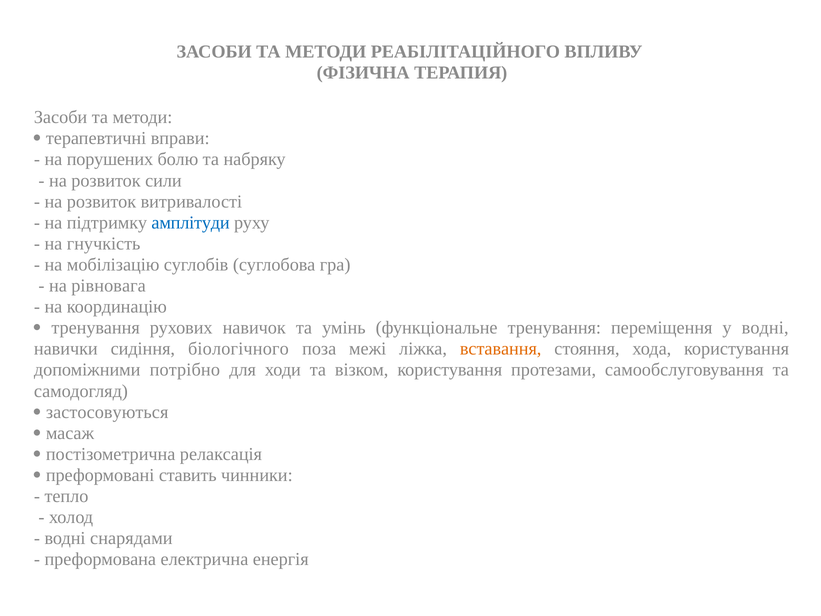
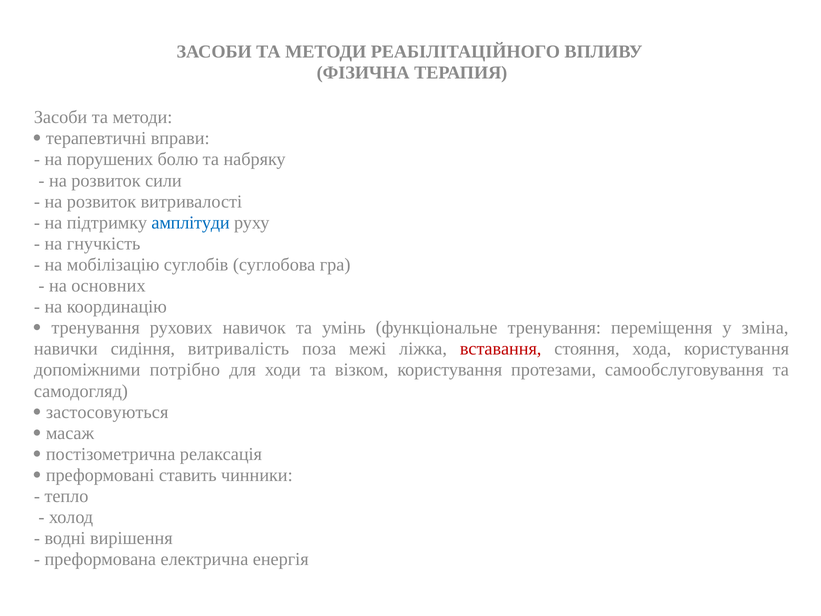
рівновага: рівновага -> основних
у водні: водні -> зміна
біологічного: біологічного -> витривалість
вставання colour: orange -> red
снарядами: снарядами -> вирішення
